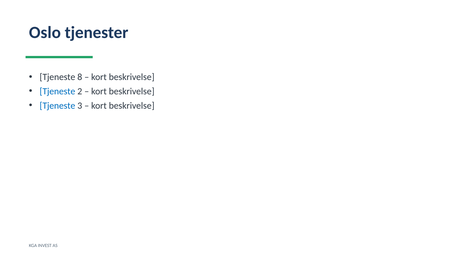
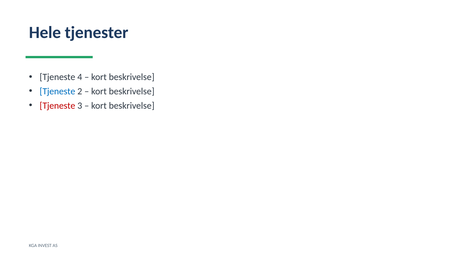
Oslo: Oslo -> Hele
8: 8 -> 4
Tjeneste at (57, 106) colour: blue -> red
